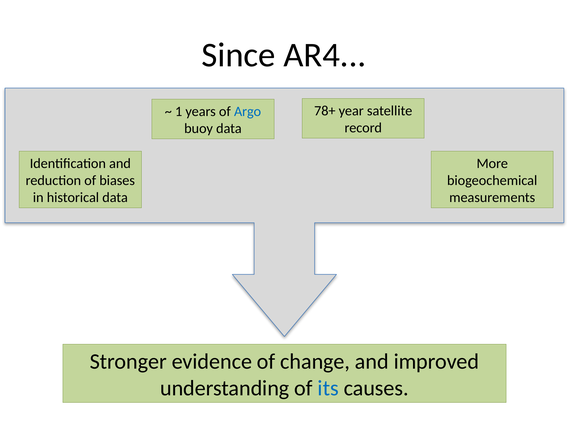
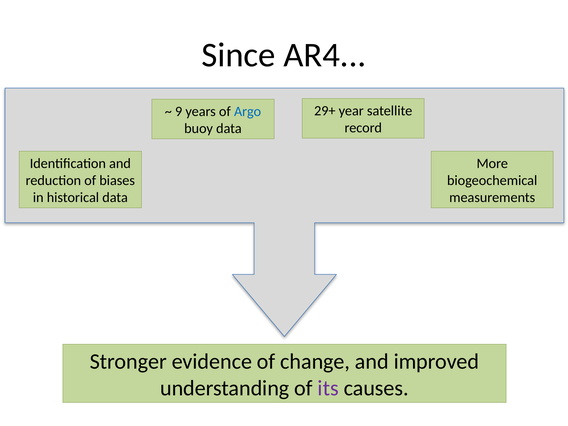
78+: 78+ -> 29+
1: 1 -> 9
its colour: blue -> purple
